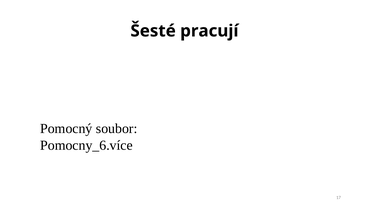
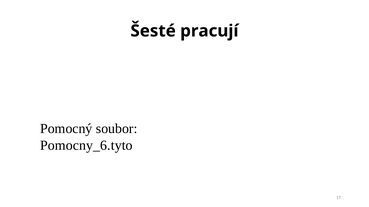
Pomocny_6.více: Pomocny_6.více -> Pomocny_6.tyto
